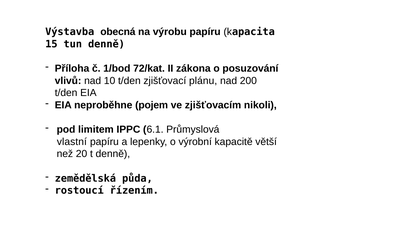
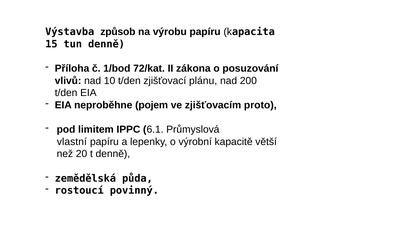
obecná: obecná -> způsob
nikoli: nikoli -> proto
řízením: řízením -> povinný
